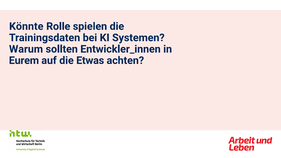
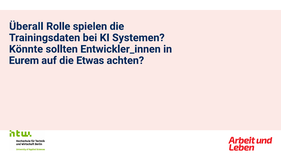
Könnte: Könnte -> Überall
Warum: Warum -> Könnte
